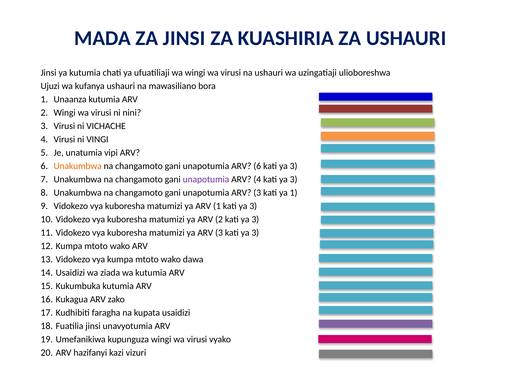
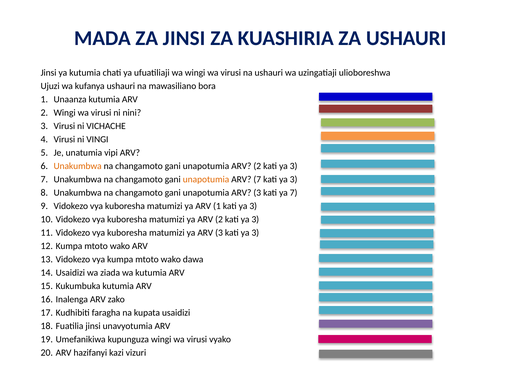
unapotumia ARV 6: 6 -> 2
unapotumia at (206, 179) colour: purple -> orange
ARV 4: 4 -> 7
ya 1: 1 -> 7
Kukagua: Kukagua -> Inalenga
